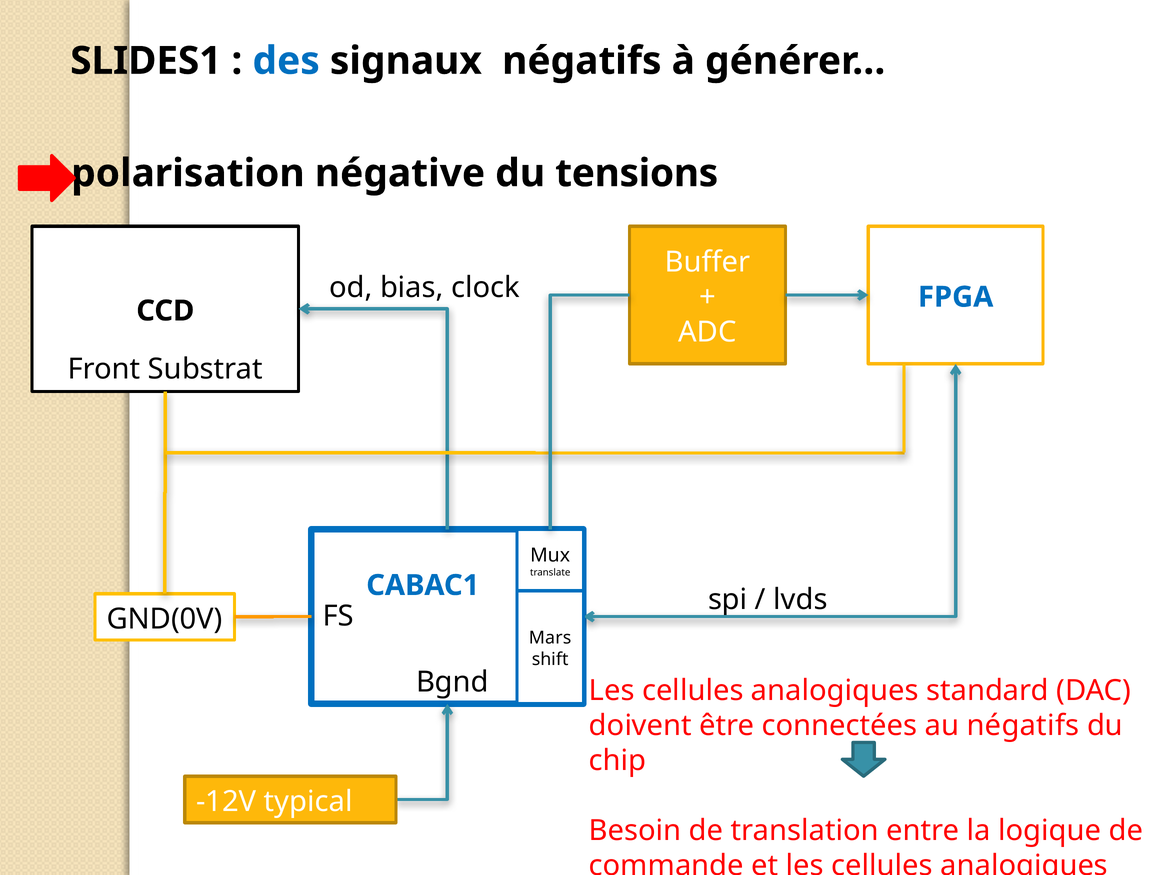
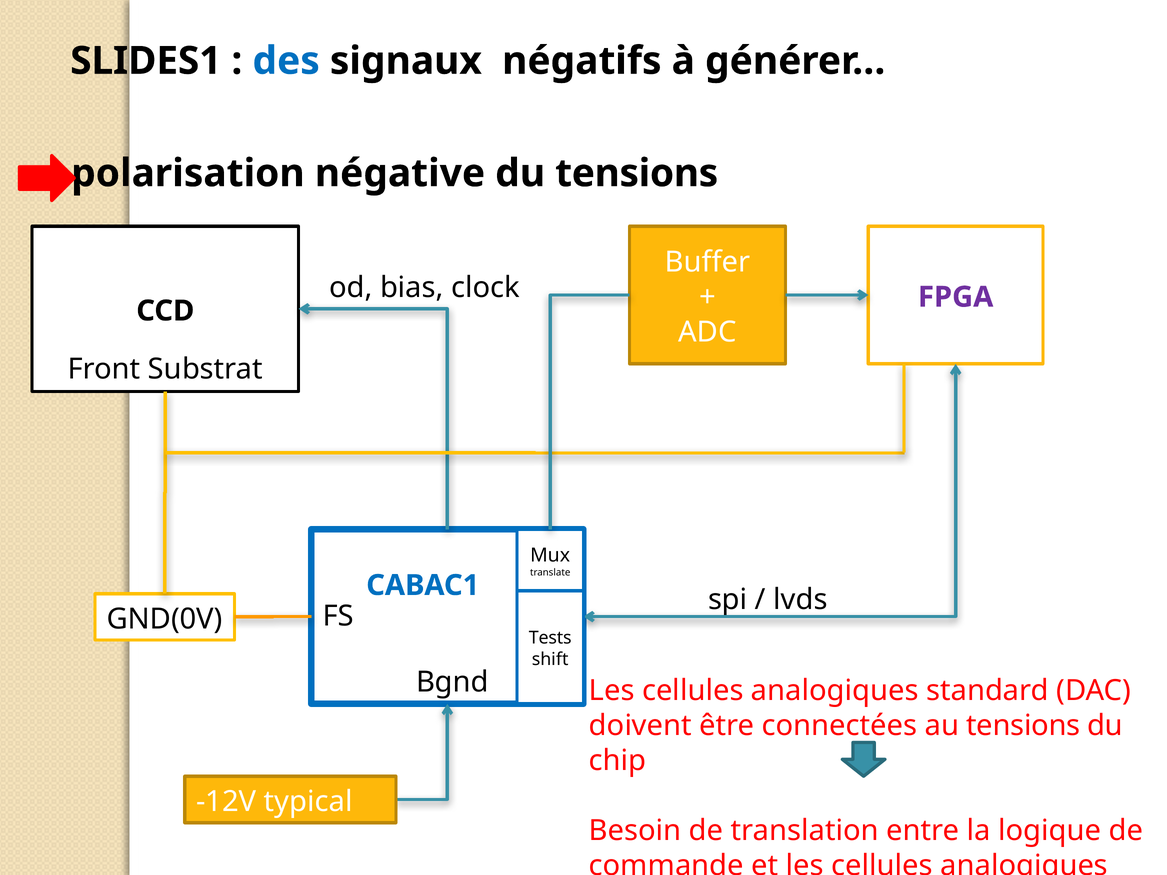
FPGA colour: blue -> purple
Mars: Mars -> Tests
au négatifs: négatifs -> tensions
